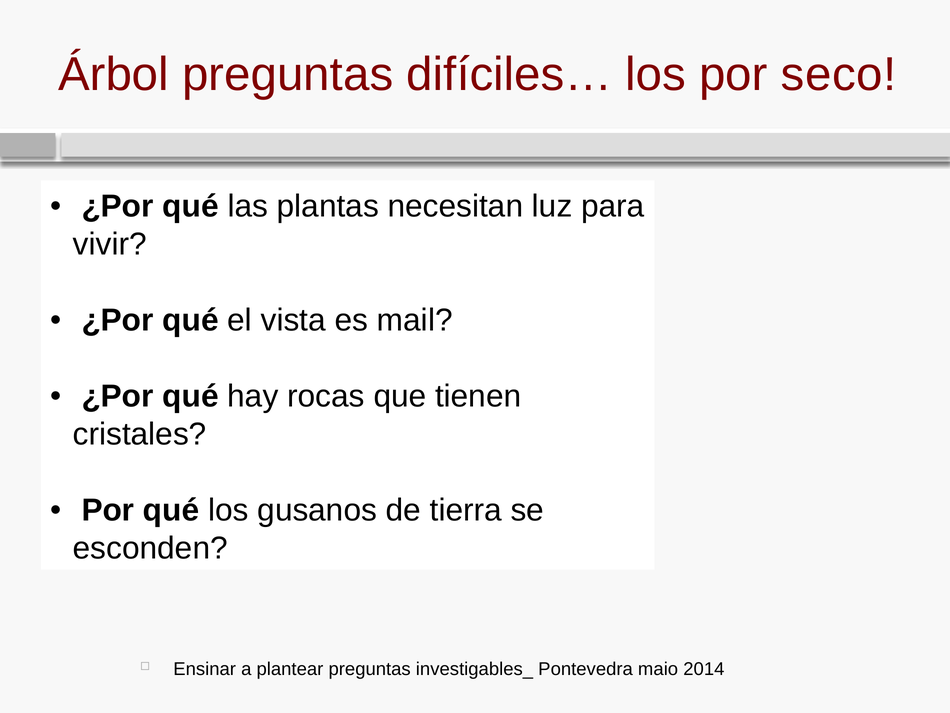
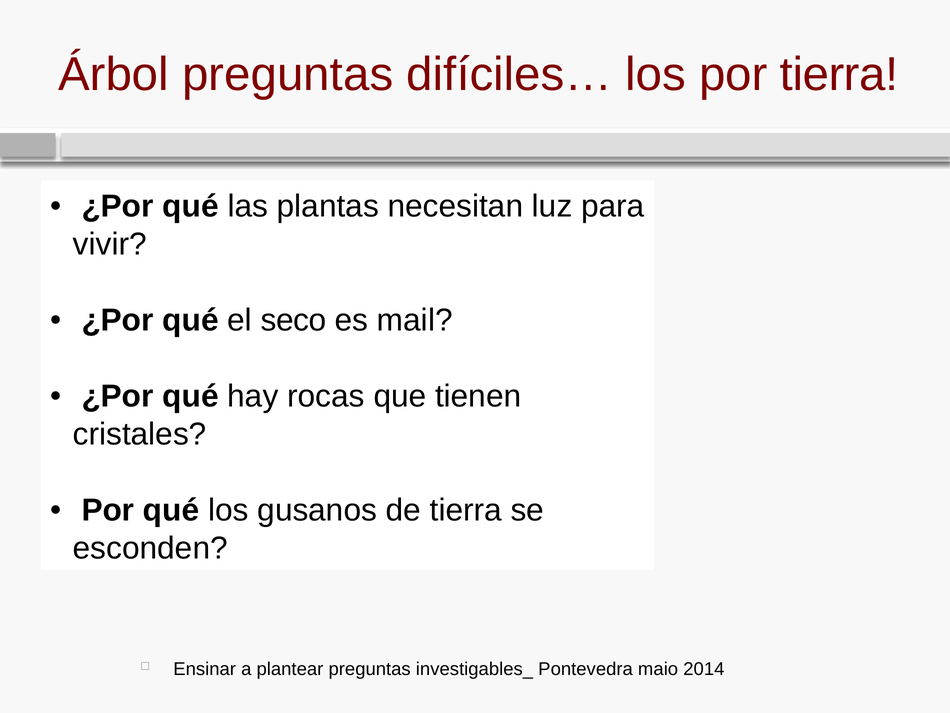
por seco: seco -> tierra
vista: vista -> seco
